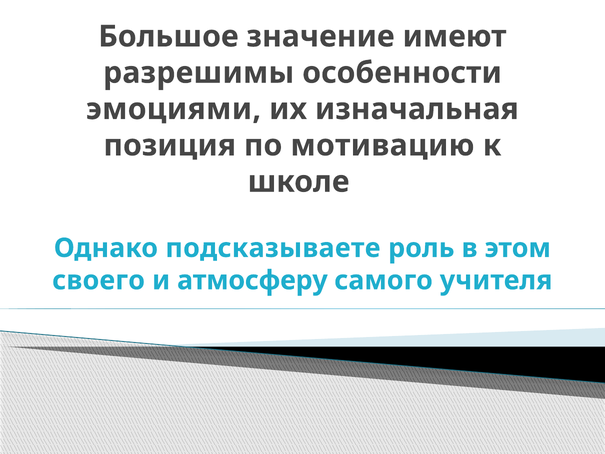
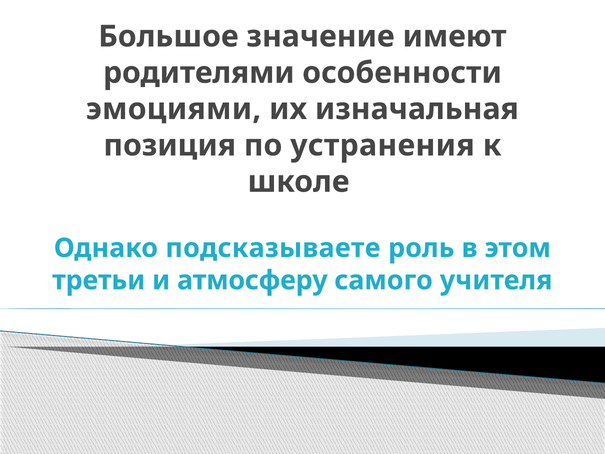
разрешимы: разрешимы -> родителями
мотивацию: мотивацию -> устранения
своего: своего -> третьи
